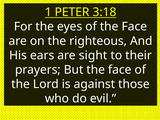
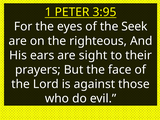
3:18: 3:18 -> 3:95
of the Face: Face -> Seek
